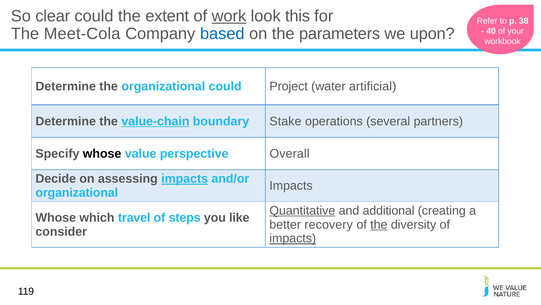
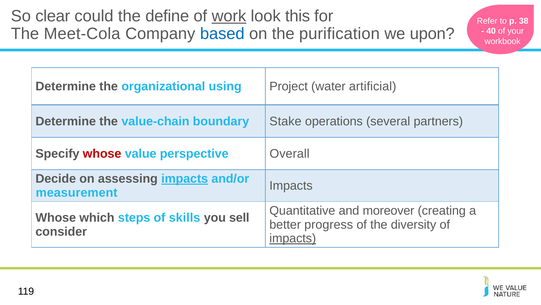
extent: extent -> define
parameters: parameters -> purification
organizational could: could -> using
value-chain underline: present -> none
whose at (102, 153) colour: black -> red
organizational at (77, 192): organizational -> measurement
Quantitative underline: present -> none
additional: additional -> moreover
travel: travel -> steps
steps: steps -> skills
like: like -> sell
recovery: recovery -> progress
the at (379, 224) underline: present -> none
